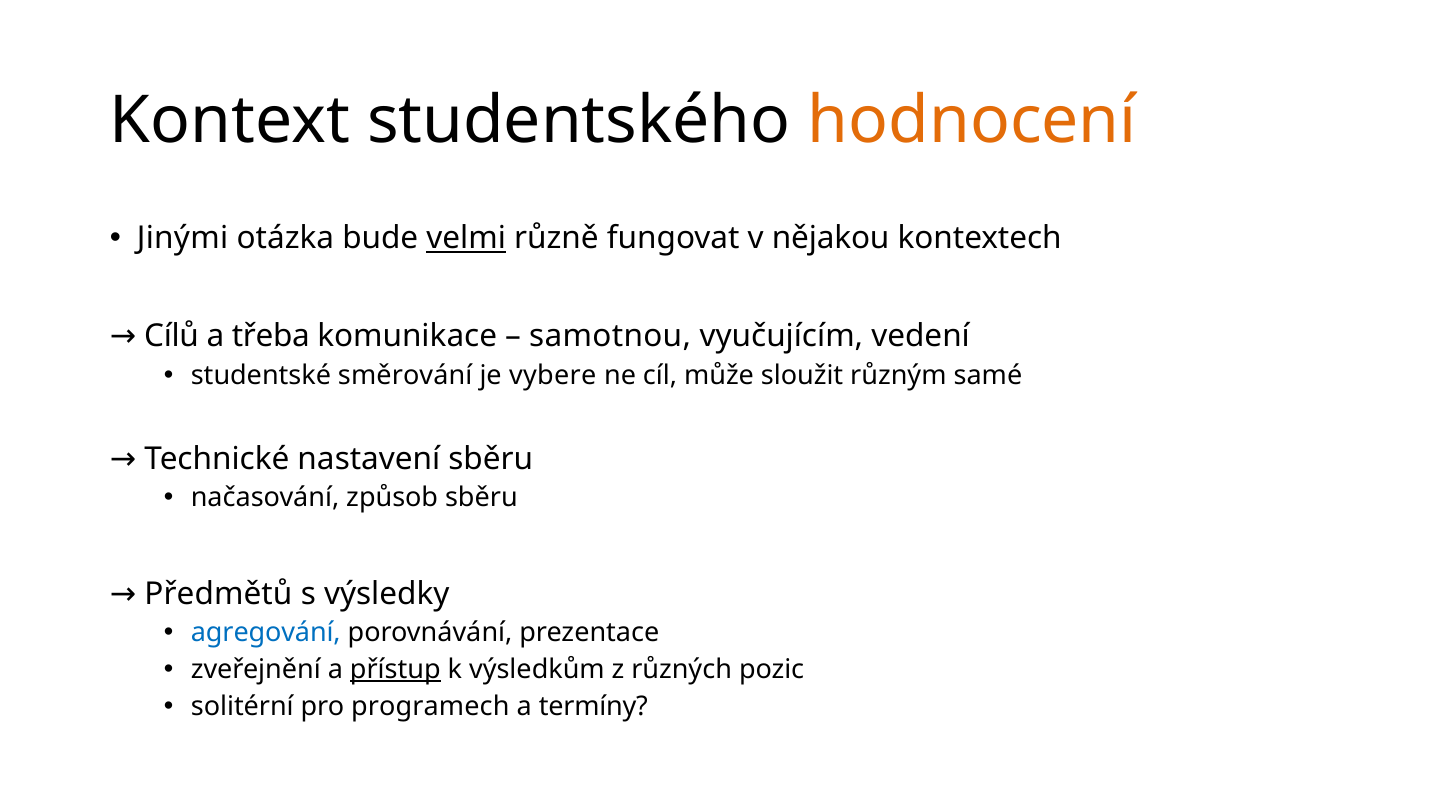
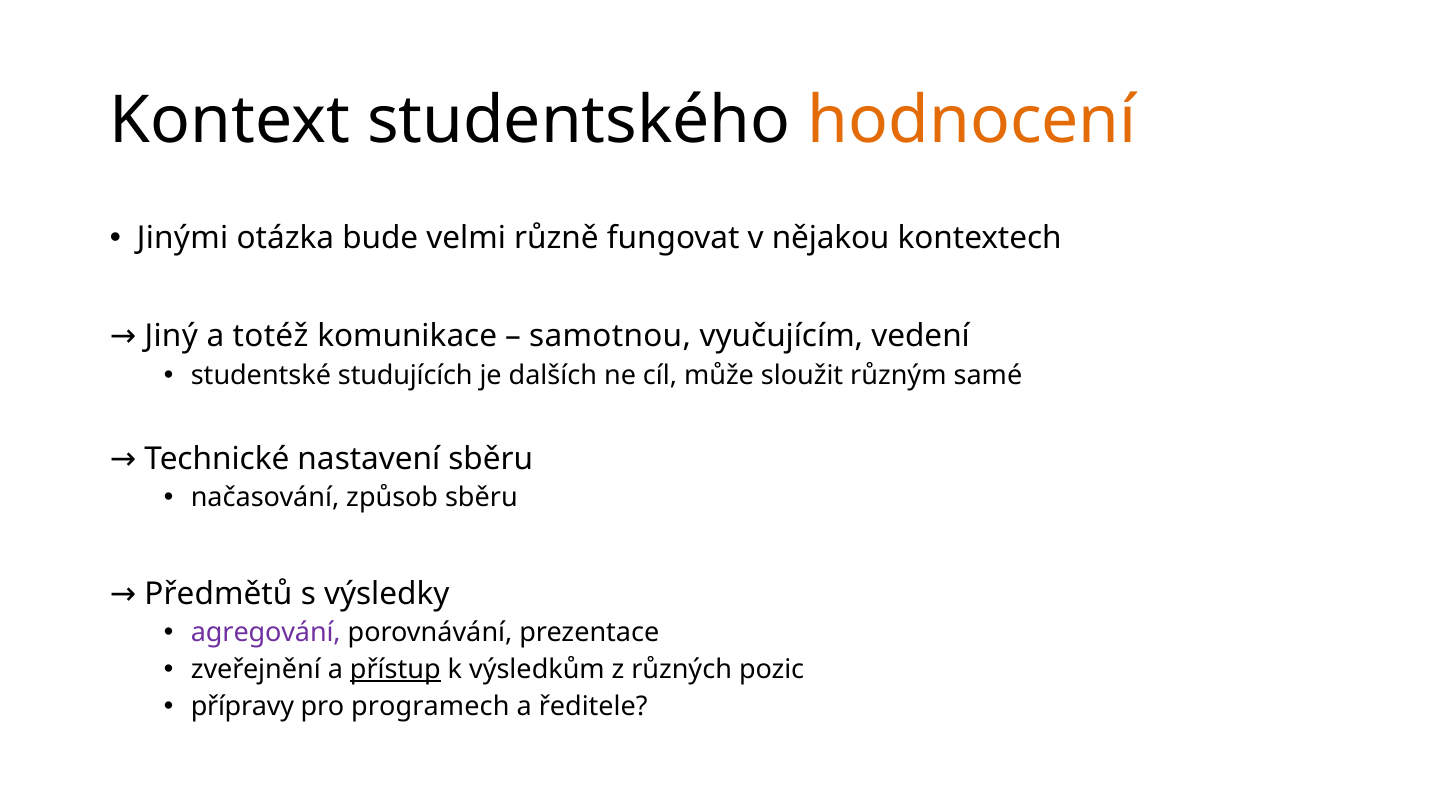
velmi underline: present -> none
Cílů: Cílů -> Jiný
třeba: třeba -> totéž
směrování: směrování -> studujících
vybere: vybere -> dalších
agregování colour: blue -> purple
solitérní: solitérní -> přípravy
termíny: termíny -> ředitele
